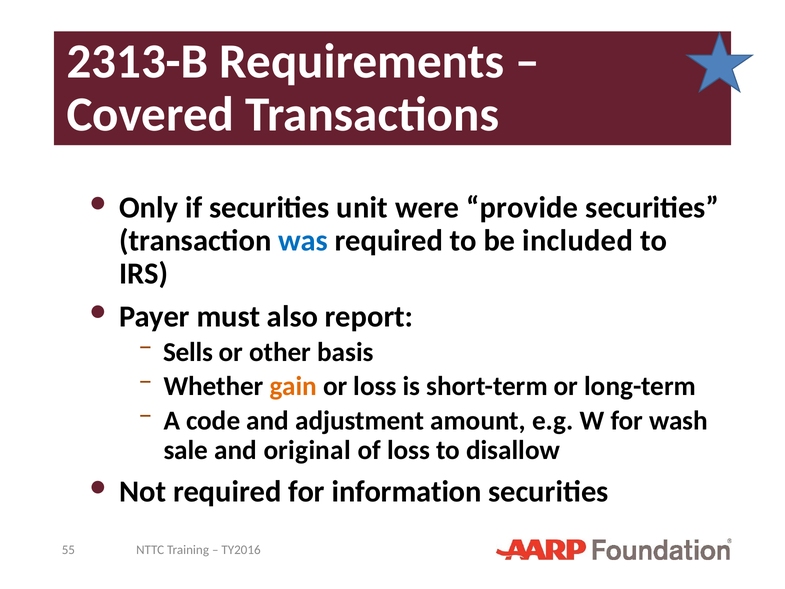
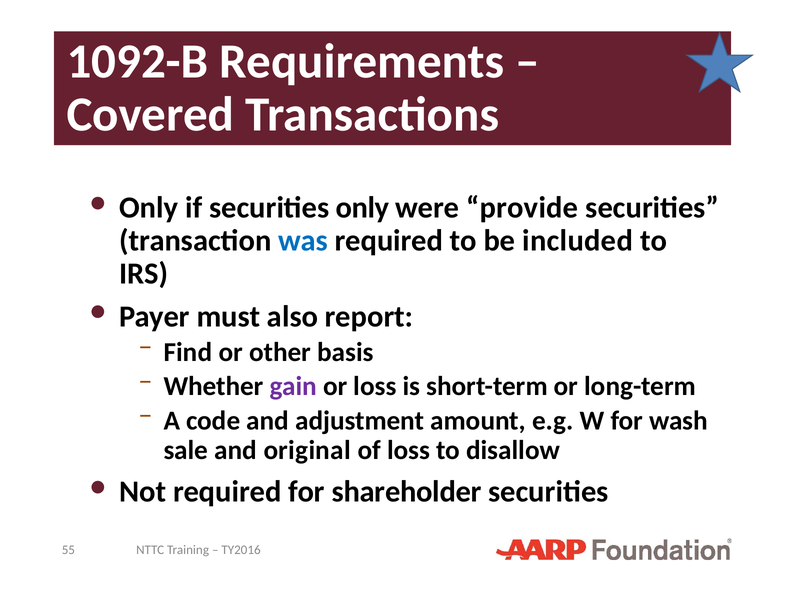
2313-B: 2313-B -> 1092-B
securities unit: unit -> only
Sells: Sells -> Find
gain colour: orange -> purple
information: information -> shareholder
